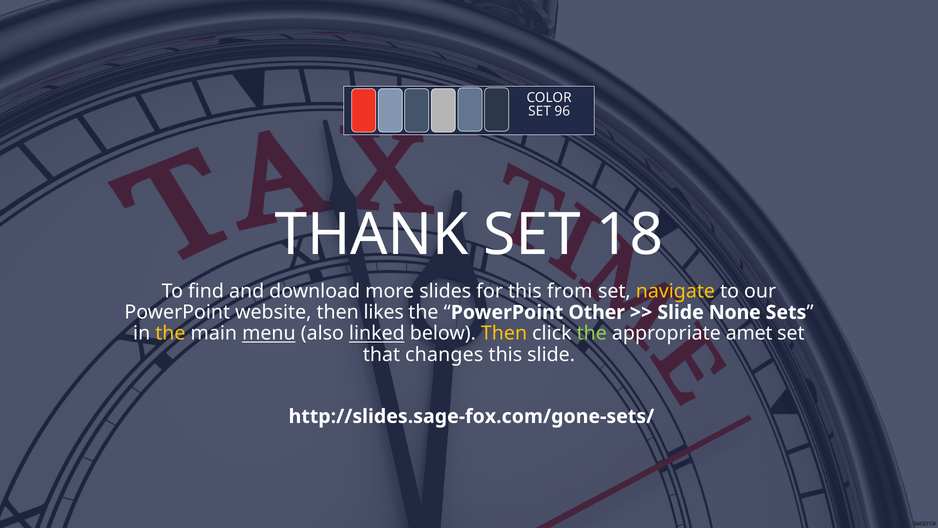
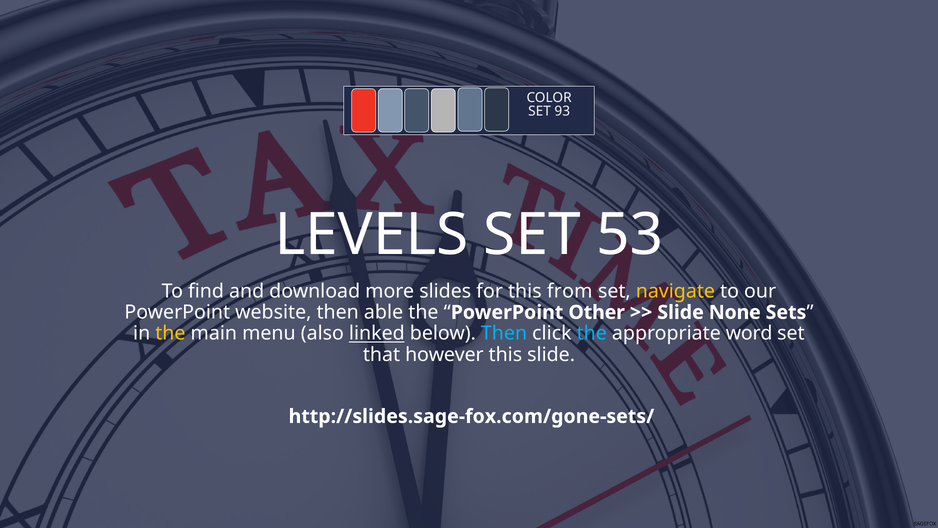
96: 96 -> 93
THANK: THANK -> LEVELS
18: 18 -> 53
likes: likes -> able
menu underline: present -> none
Then at (504, 333) colour: yellow -> light blue
the at (592, 333) colour: light green -> light blue
amet: amet -> word
changes: changes -> however
